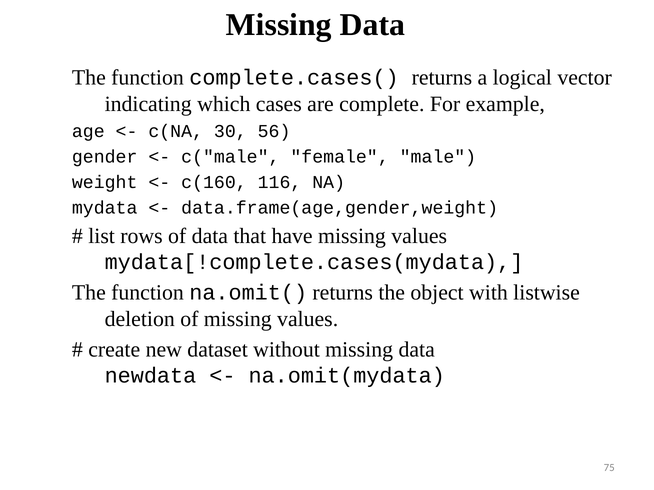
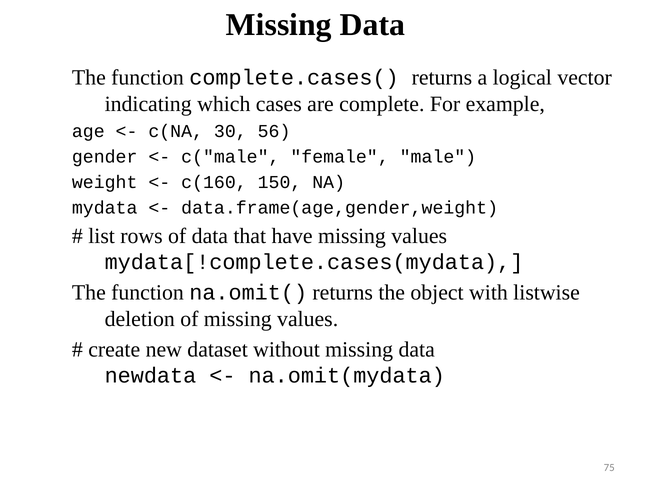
116: 116 -> 150
